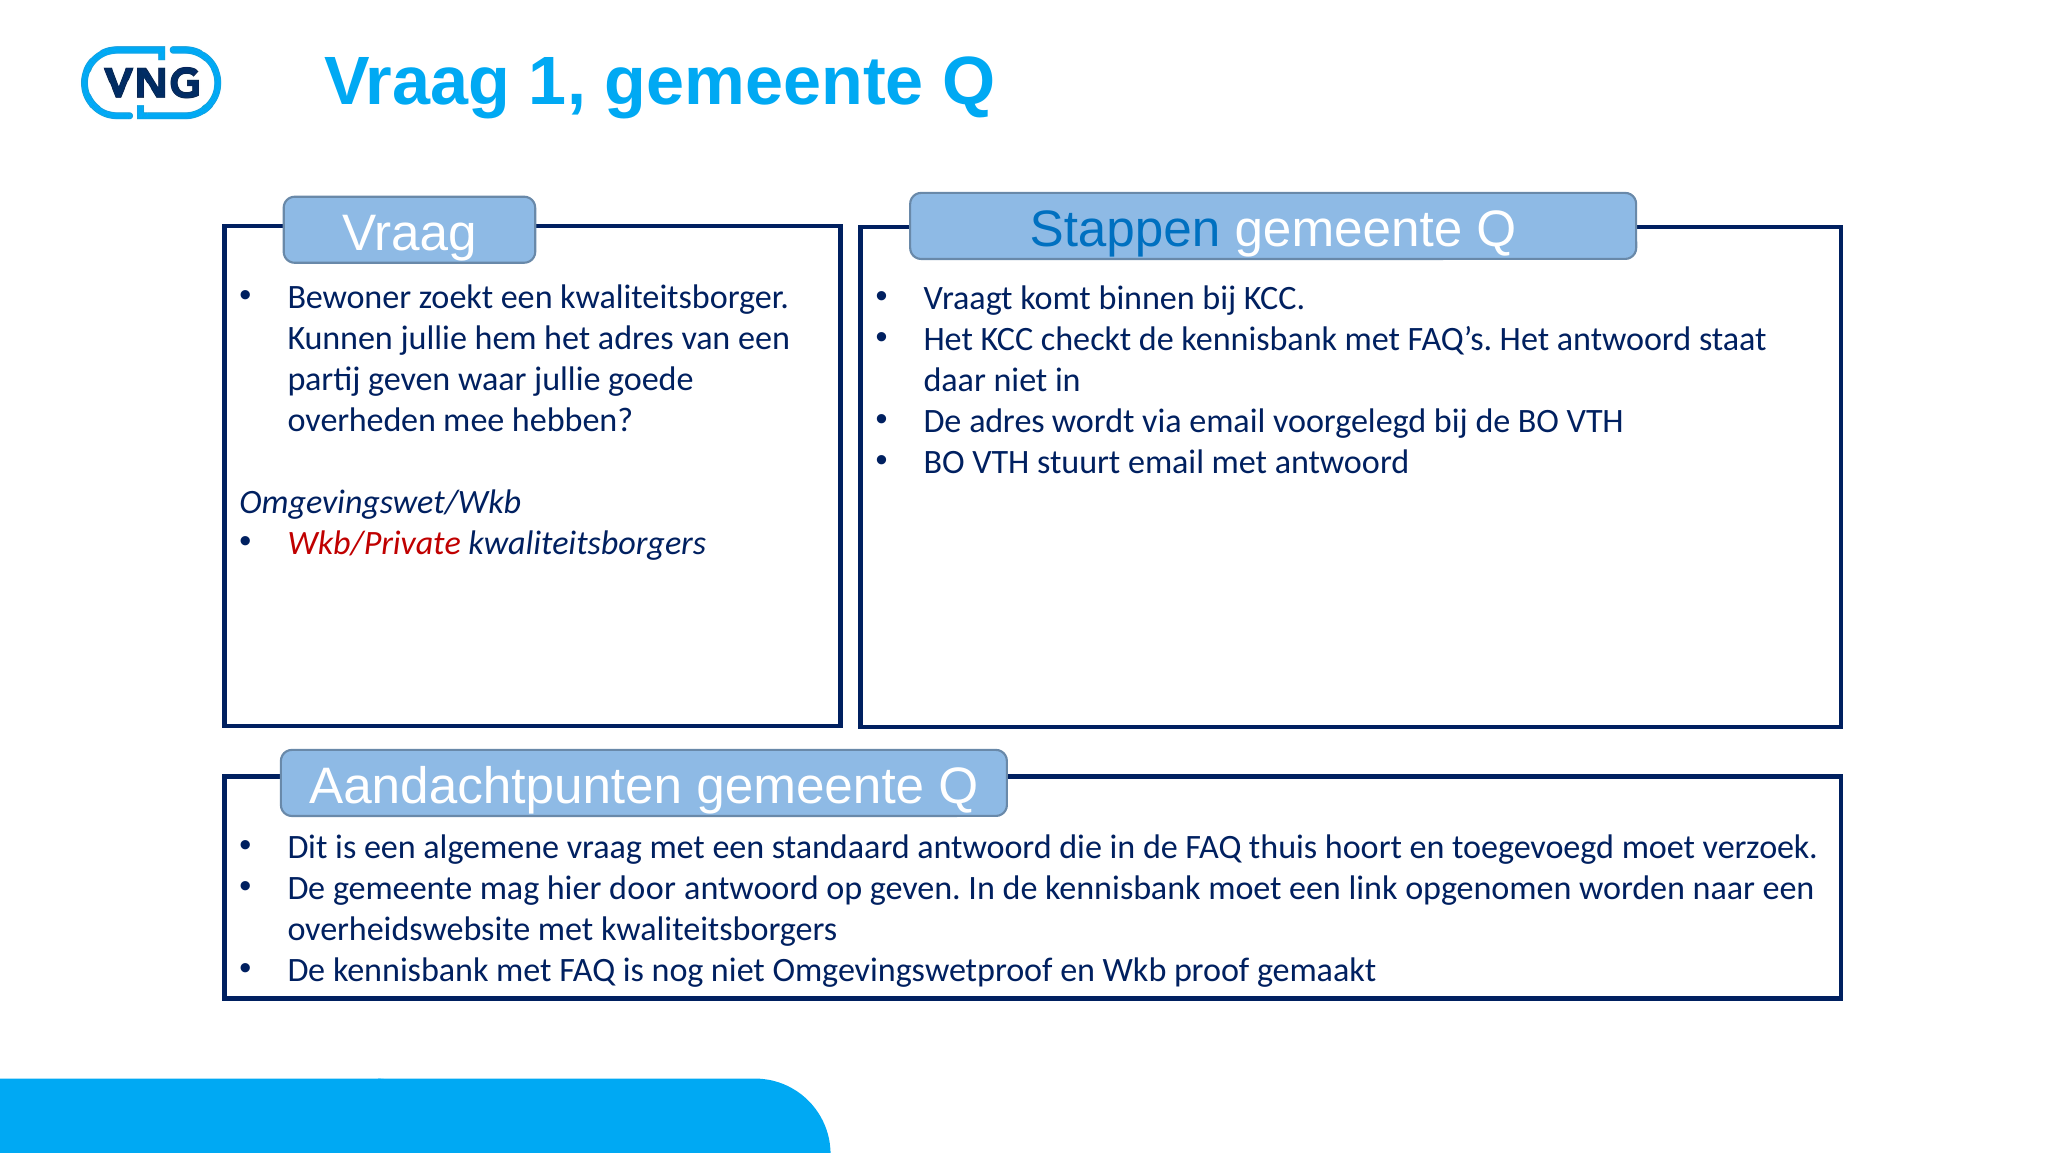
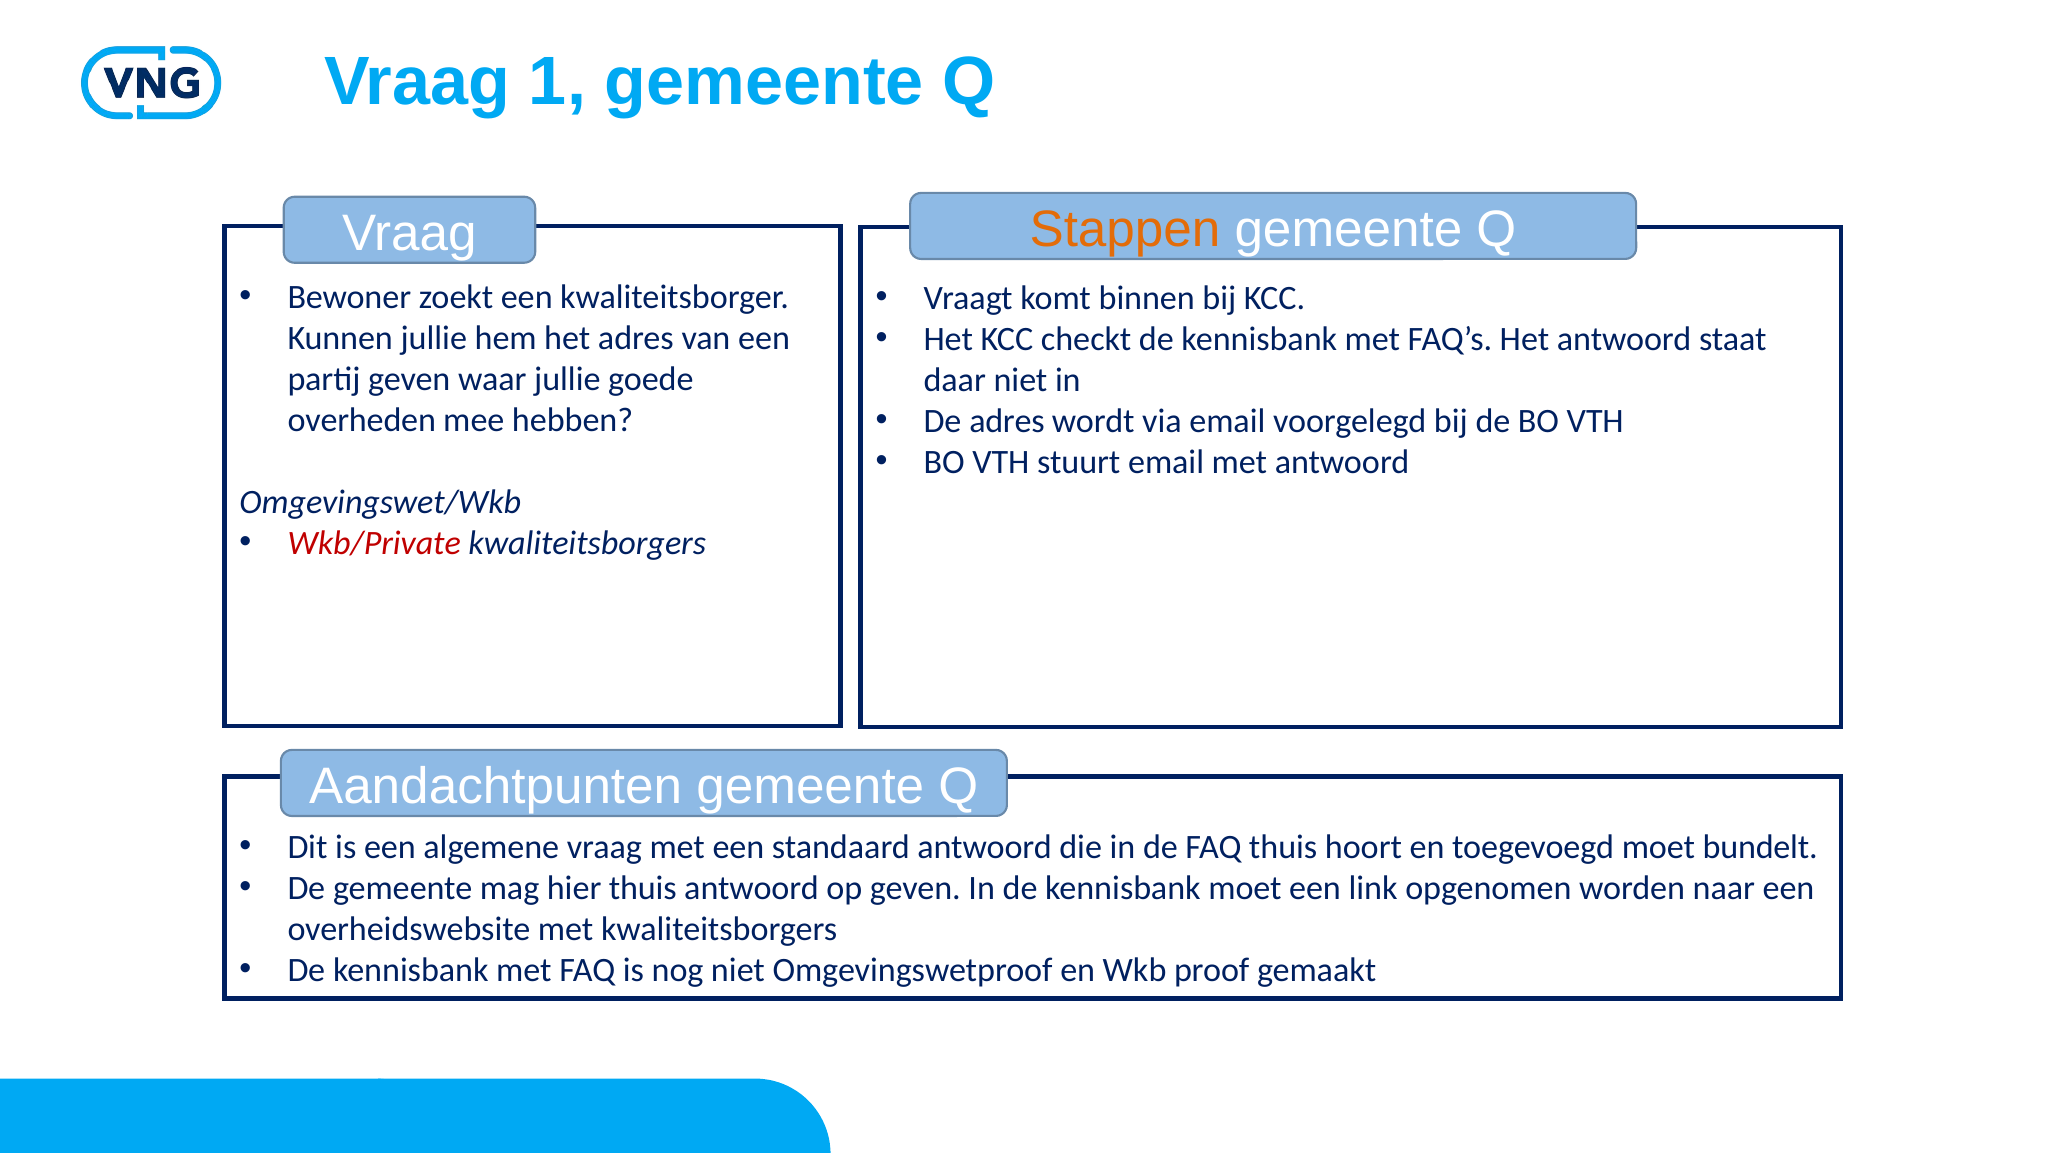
Stappen colour: blue -> orange
verzoek: verzoek -> bundelt
hier door: door -> thuis
